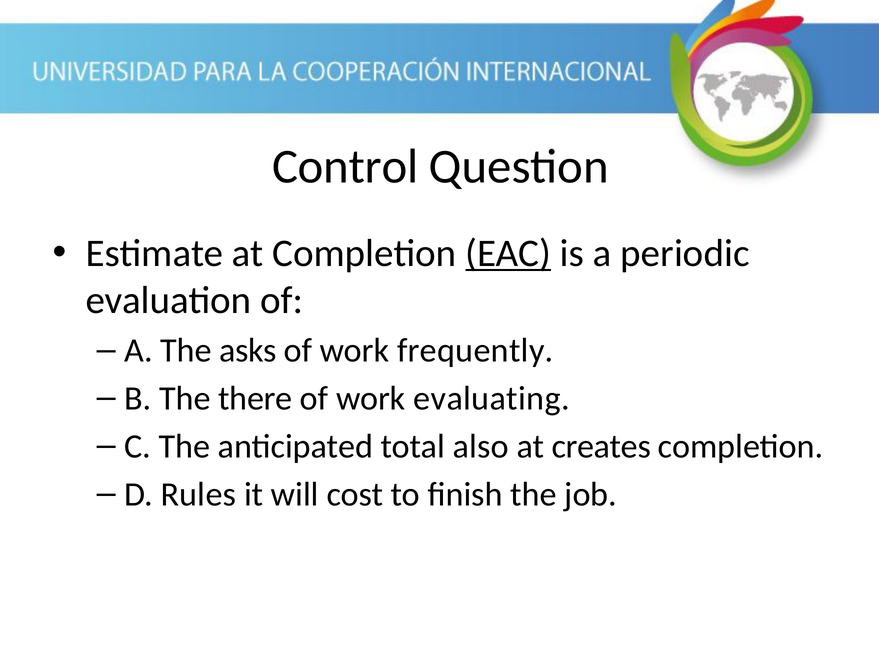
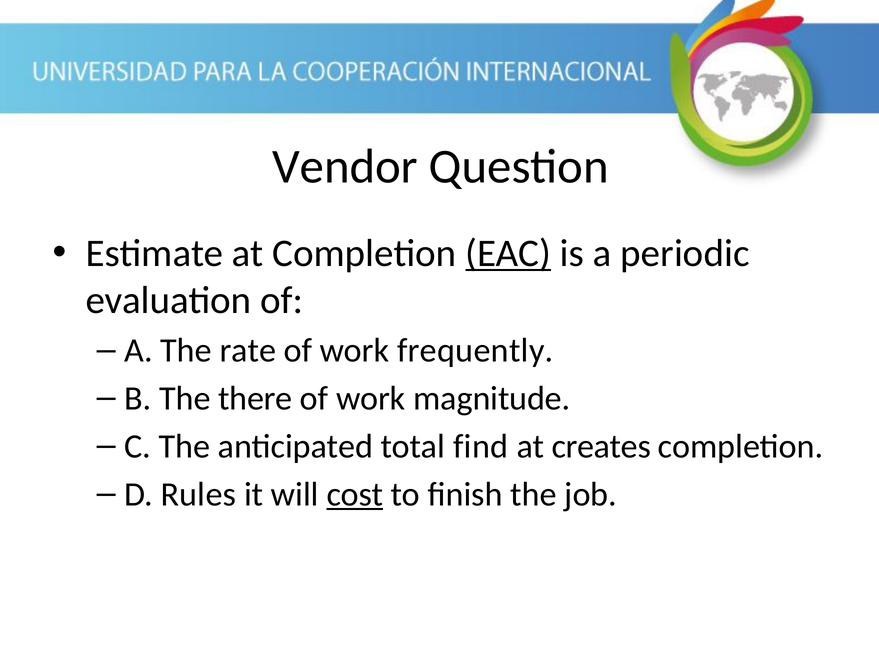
Control: Control -> Vendor
asks: asks -> rate
evaluating: evaluating -> magnitude
also: also -> find
cost underline: none -> present
